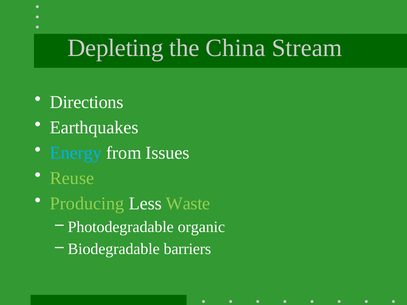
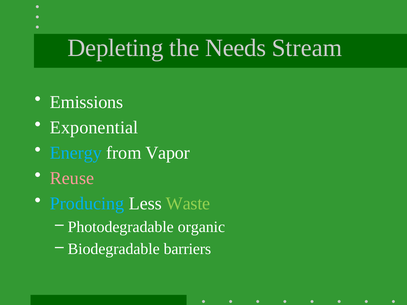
China: China -> Needs
Directions: Directions -> Emissions
Earthquakes: Earthquakes -> Exponential
Issues: Issues -> Vapor
Reuse colour: light green -> pink
Producing colour: light green -> light blue
